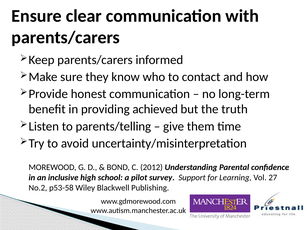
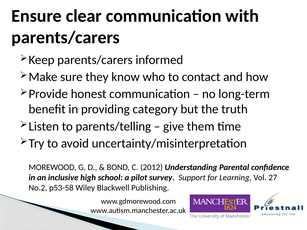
achieved: achieved -> category
